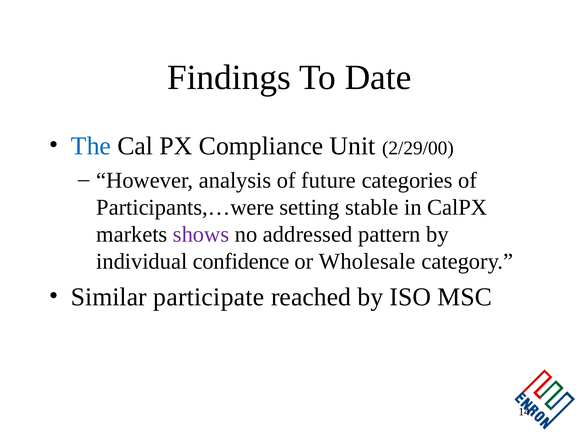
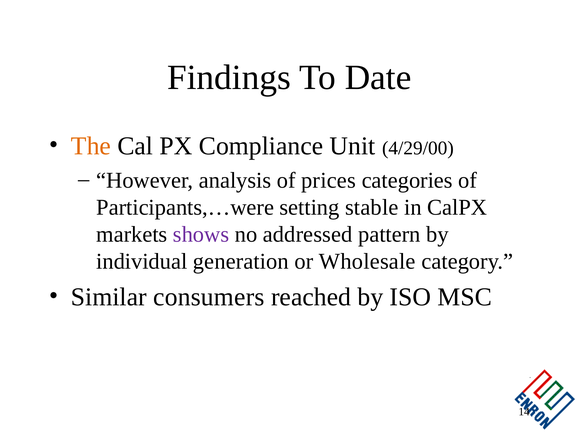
The colour: blue -> orange
2/29/00: 2/29/00 -> 4/29/00
future: future -> prices
confidence: confidence -> generation
participate: participate -> consumers
